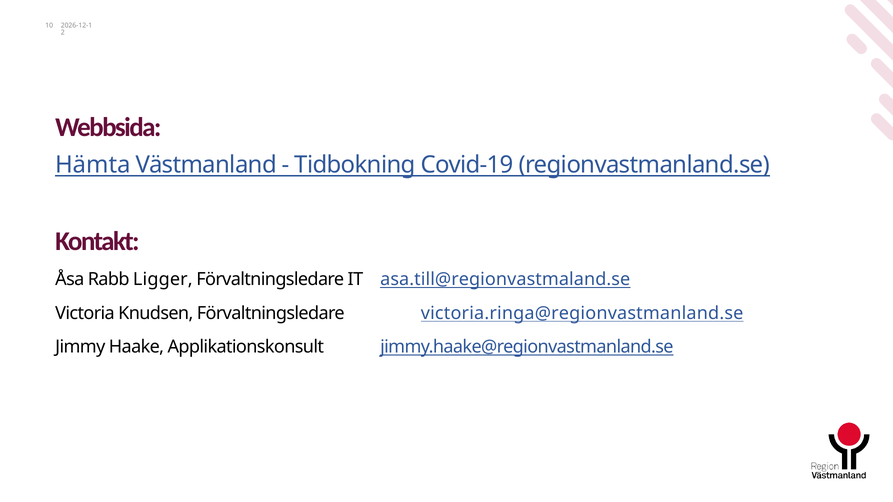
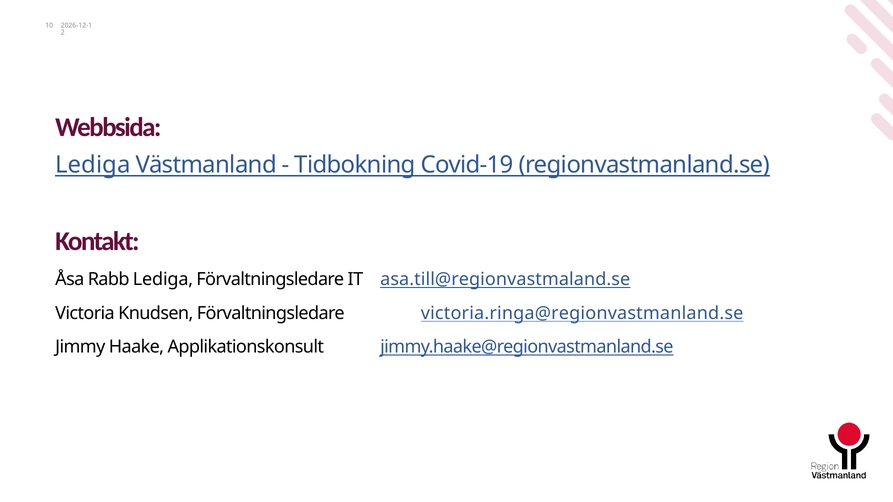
Hämta at (93, 165): Hämta -> Lediga
Rabb Ligger: Ligger -> Lediga
